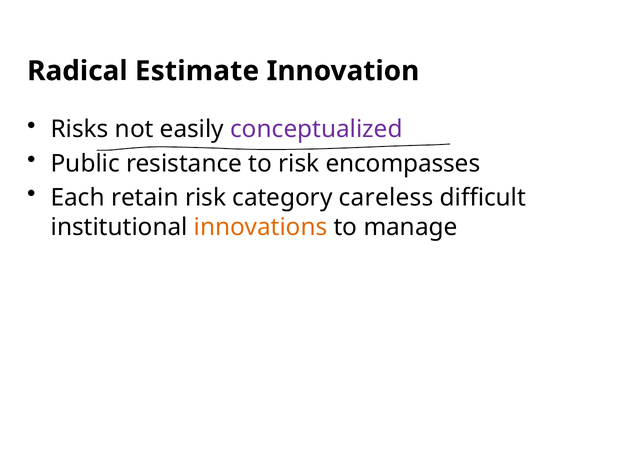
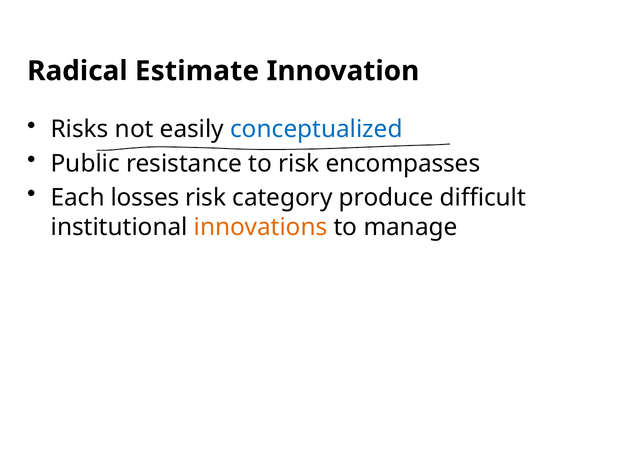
conceptualized colour: purple -> blue
retain: retain -> losses
careless: careless -> produce
